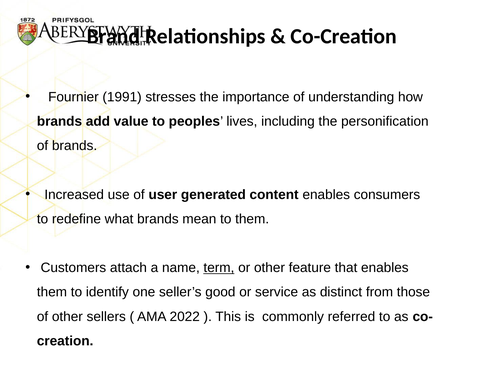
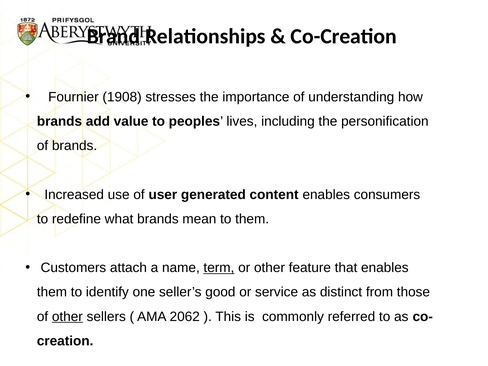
1991: 1991 -> 1908
other at (67, 317) underline: none -> present
2022: 2022 -> 2062
